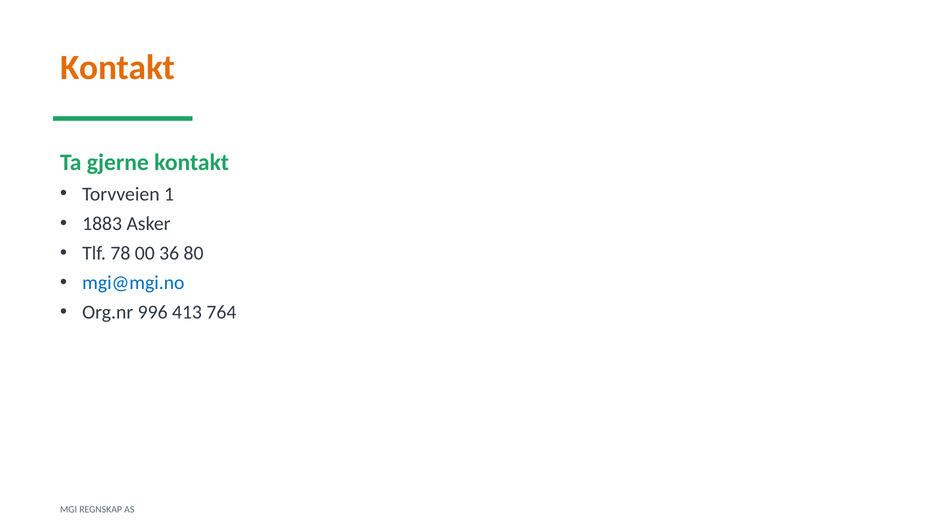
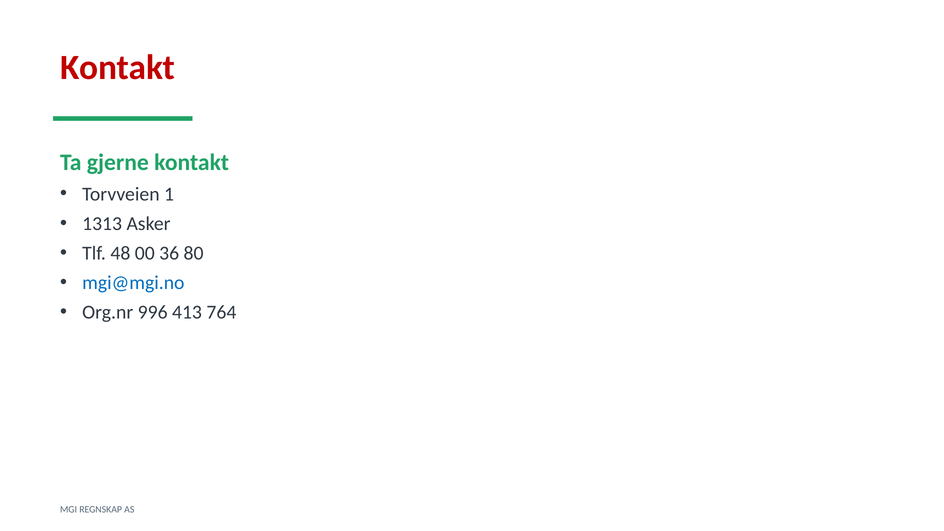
Kontakt at (118, 67) colour: orange -> red
1883: 1883 -> 1313
78: 78 -> 48
